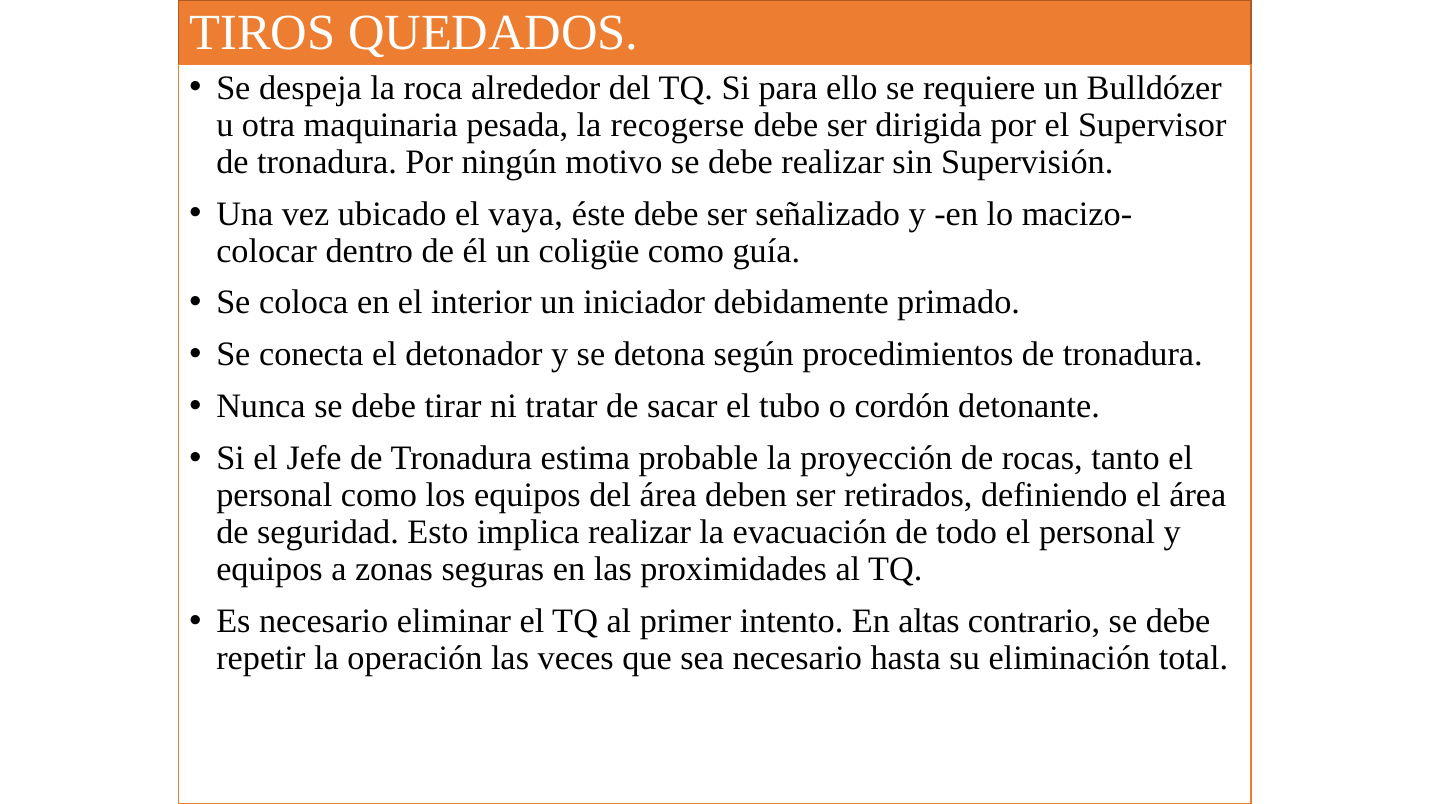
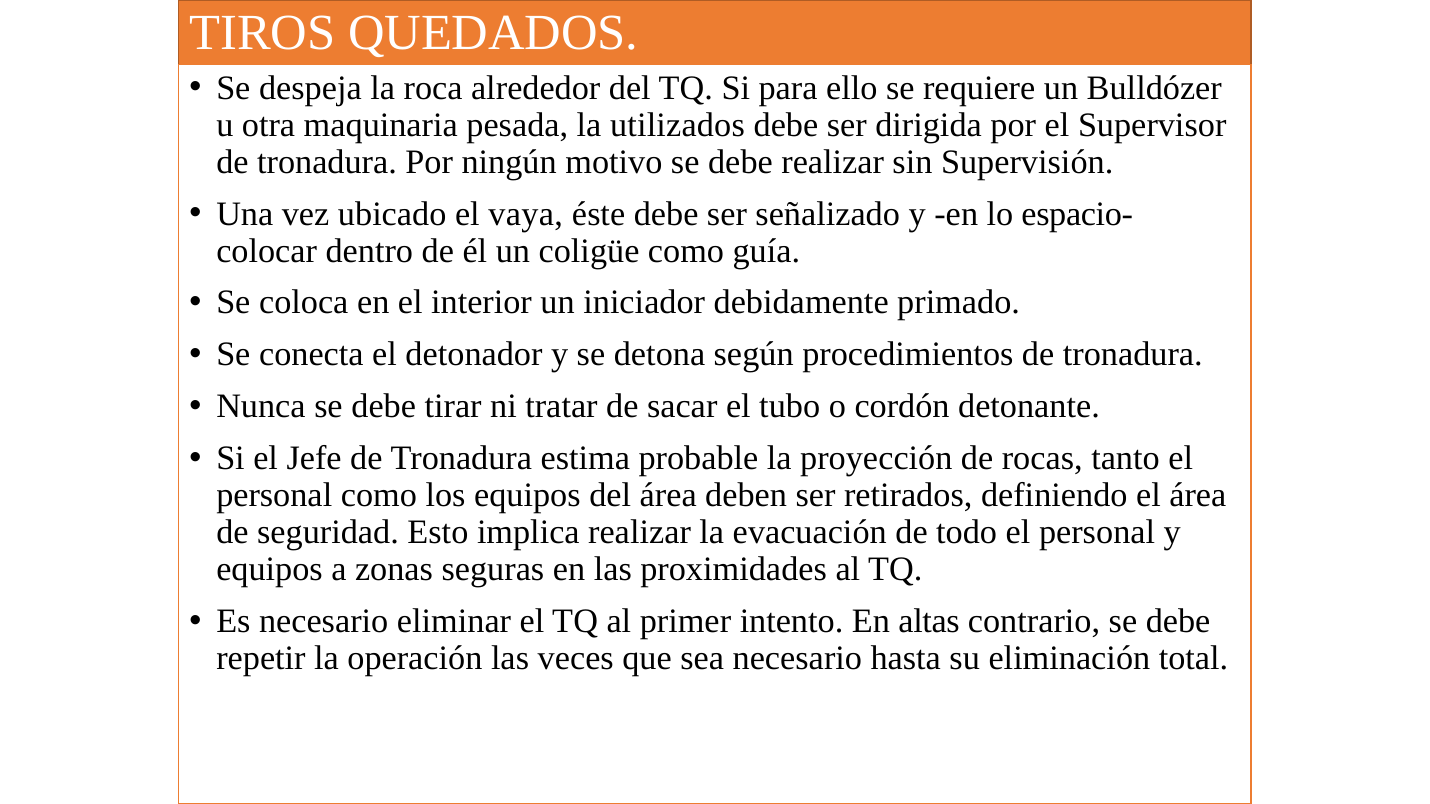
recogerse: recogerse -> utilizados
macizo-: macizo- -> espacio-
